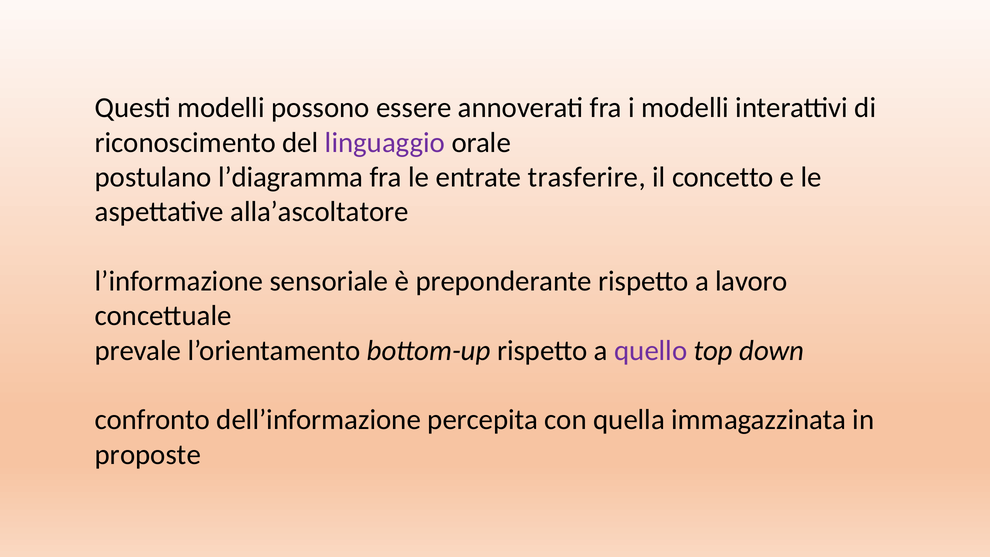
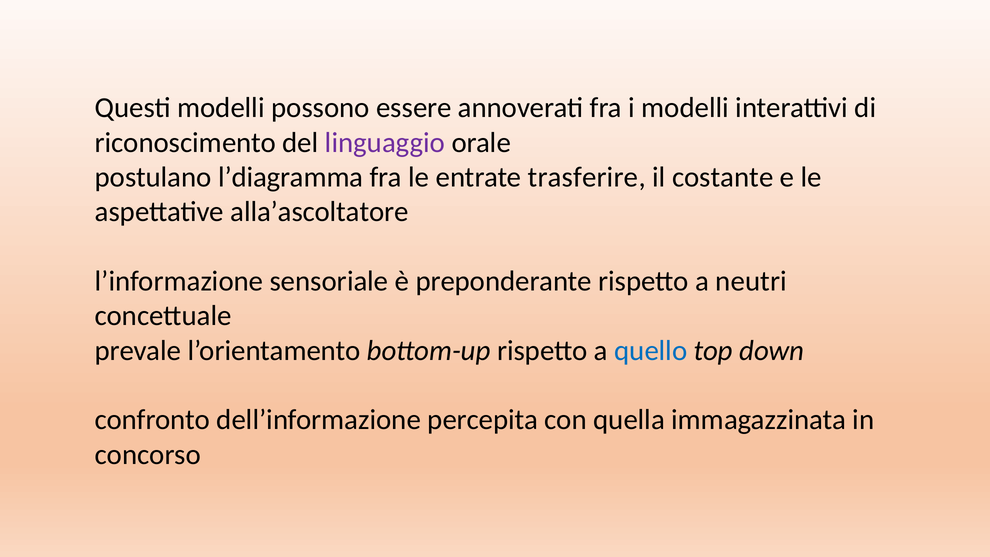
concetto: concetto -> costante
lavoro: lavoro -> neutri
quello colour: purple -> blue
proposte: proposte -> concorso
